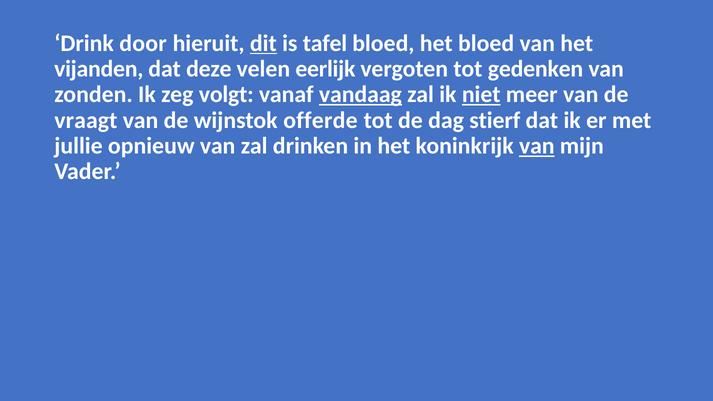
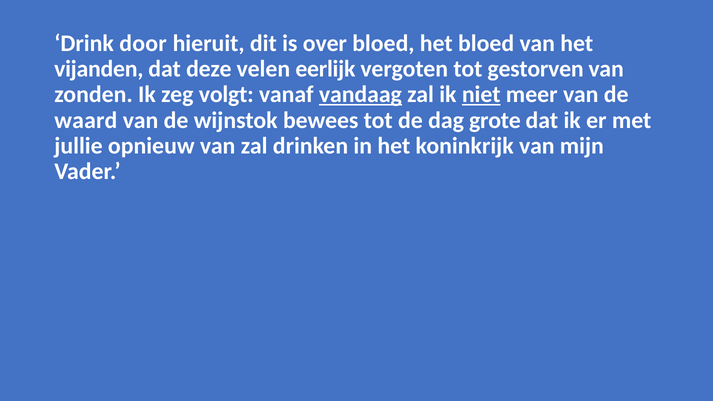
dit underline: present -> none
tafel: tafel -> over
gedenken: gedenken -> gestorven
vraagt: vraagt -> waard
offerde: offerde -> bewees
stierf: stierf -> grote
van at (537, 146) underline: present -> none
